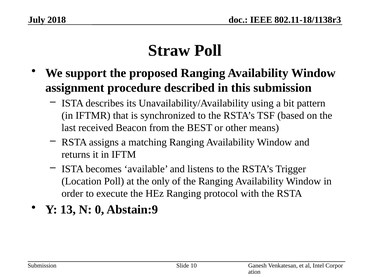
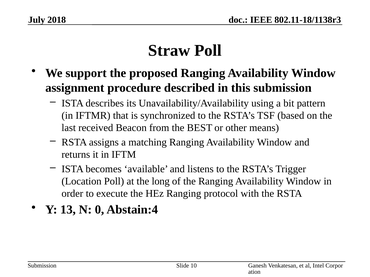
only: only -> long
Abstain:9: Abstain:9 -> Abstain:4
